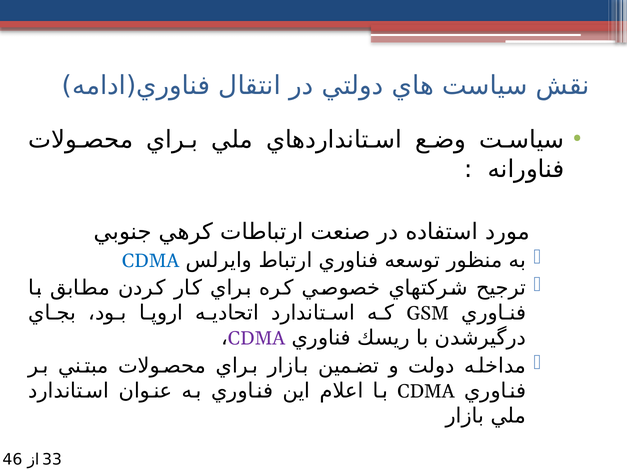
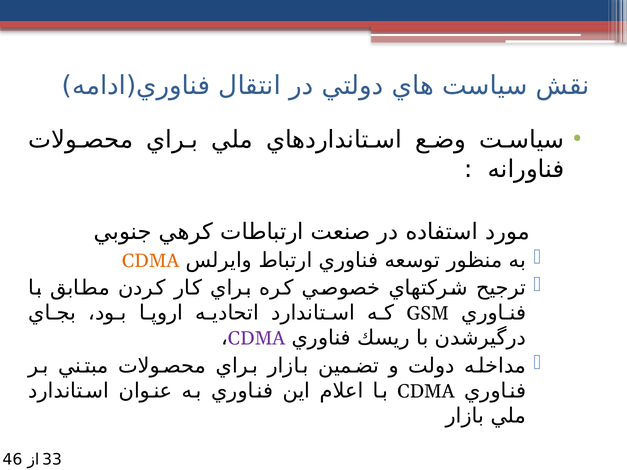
CDMA at (151, 261) colour: blue -> orange
